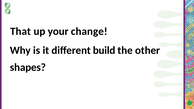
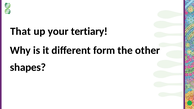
change: change -> tertiary
build: build -> form
